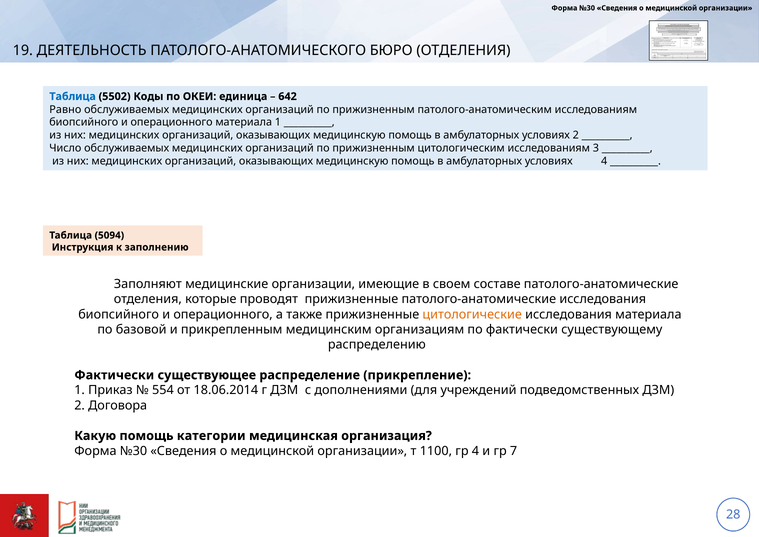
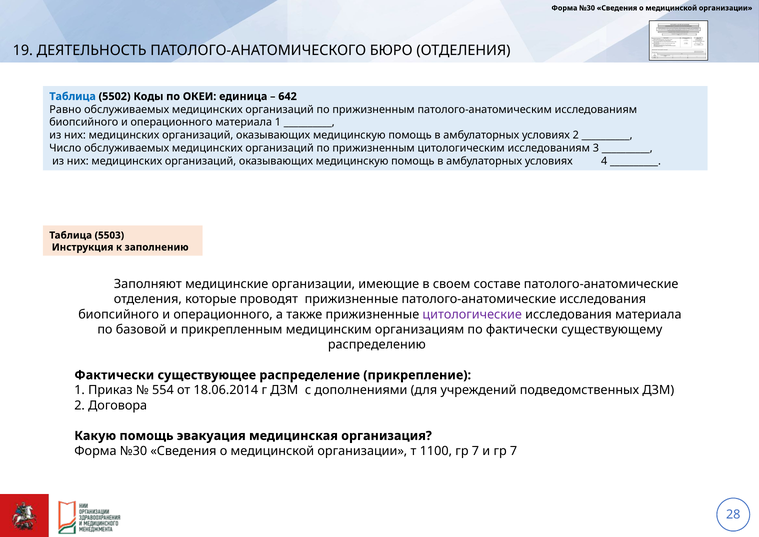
5094: 5094 -> 5503
цитологические colour: orange -> purple
категории: категории -> эвакуация
1100 гр 4: 4 -> 7
